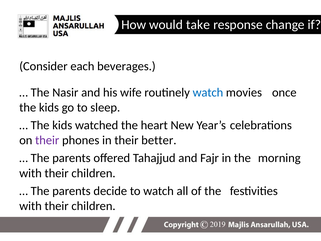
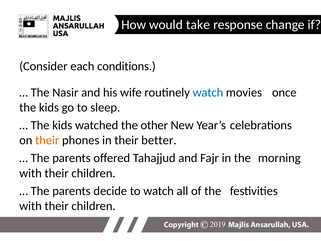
beverages: beverages -> conditions
heart: heart -> other
their at (47, 140) colour: purple -> orange
